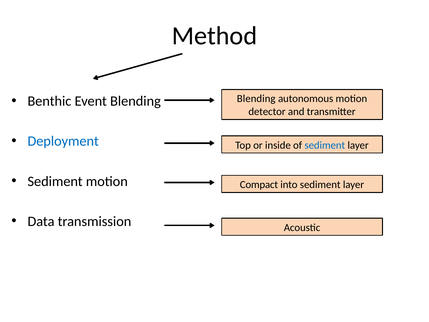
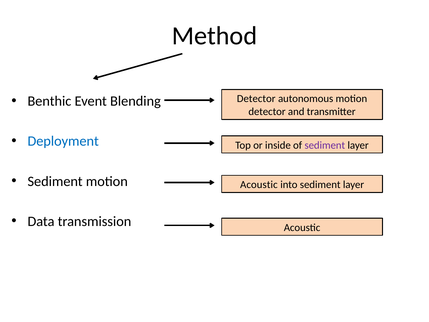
Blending at (256, 99): Blending -> Detector
sediment at (325, 145) colour: blue -> purple
Compact at (259, 184): Compact -> Acoustic
